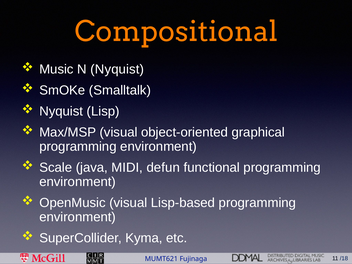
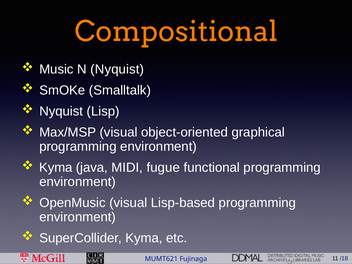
Scale at (56, 168): Scale -> Kyma
defun: defun -> fugue
